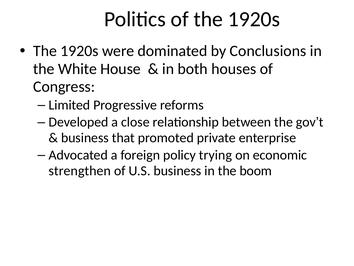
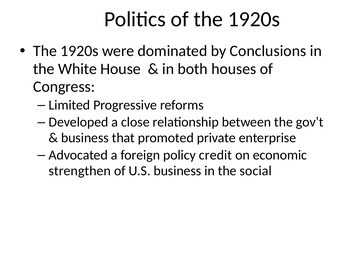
trying: trying -> credit
boom: boom -> social
